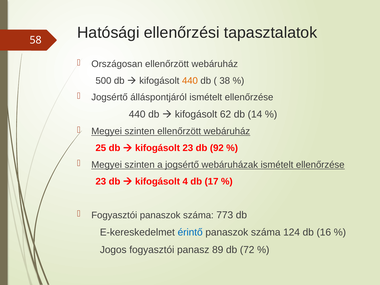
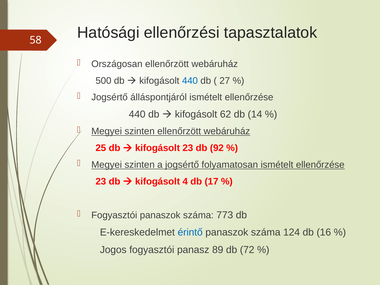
440 at (190, 81) colour: orange -> blue
38: 38 -> 27
webáruházak: webáruházak -> folyamatosan
